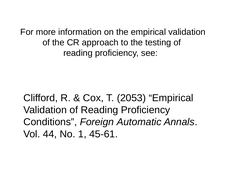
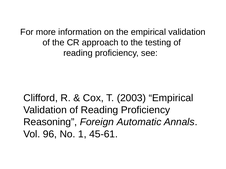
2053: 2053 -> 2003
Conditions: Conditions -> Reasoning
44: 44 -> 96
